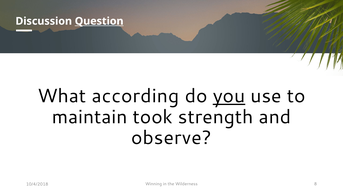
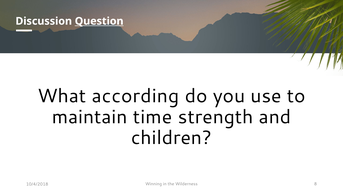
you underline: present -> none
took: took -> time
observe: observe -> children
